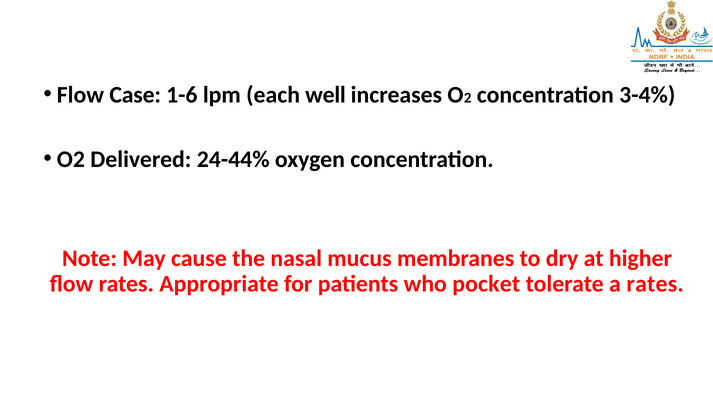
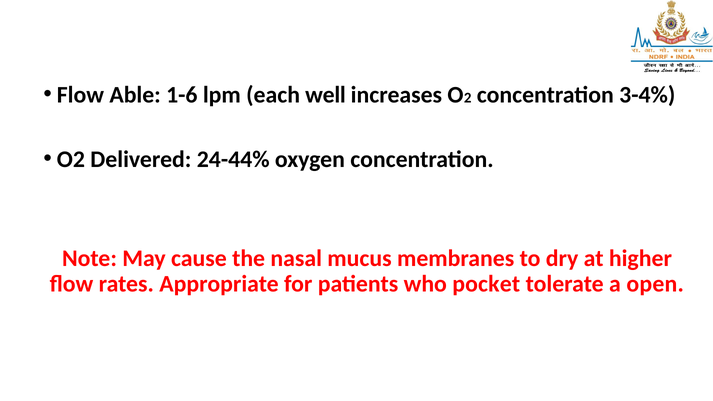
Case: Case -> Able
a rates: rates -> open
